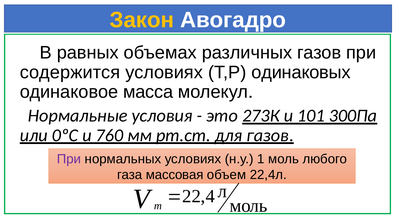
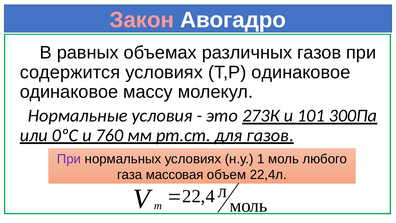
Закон colour: yellow -> pink
T,P одинаковых: одинаковых -> одинаковое
масса: масса -> массу
